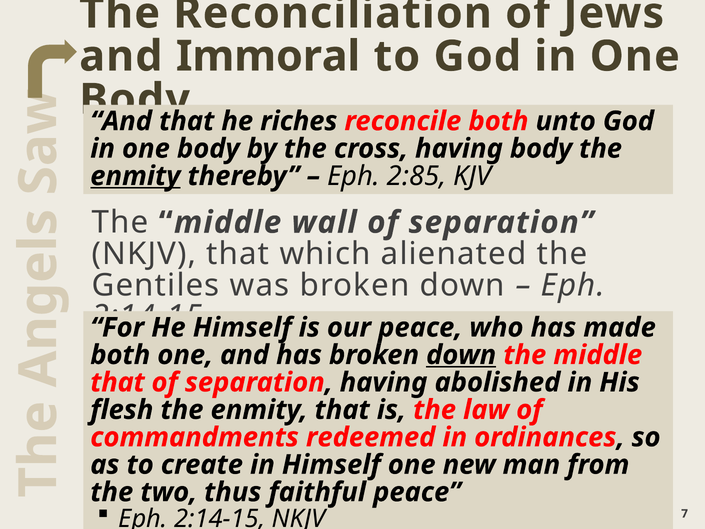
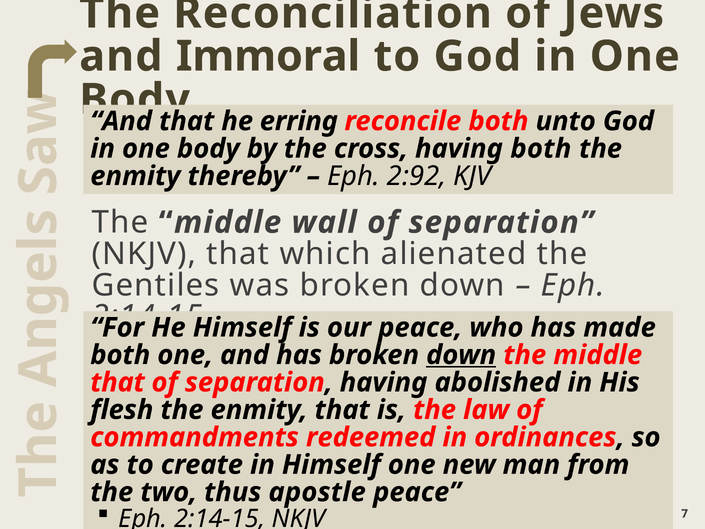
riches: riches -> erring
having body: body -> both
enmity at (135, 176) underline: present -> none
2:85: 2:85 -> 2:92
faithful: faithful -> apostle
